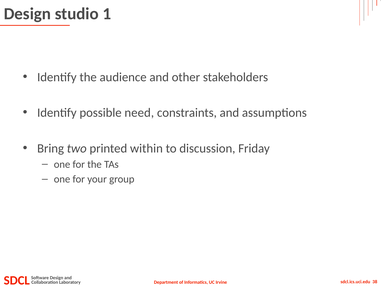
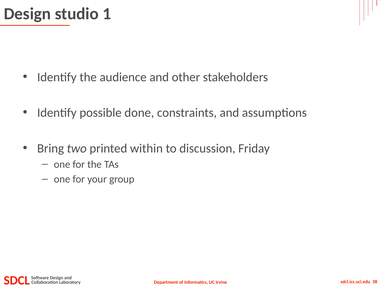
need: need -> done
